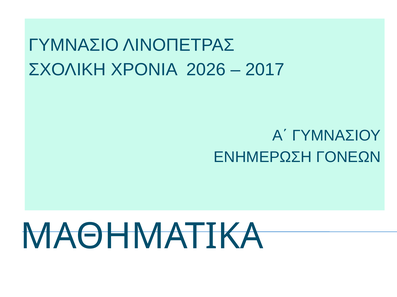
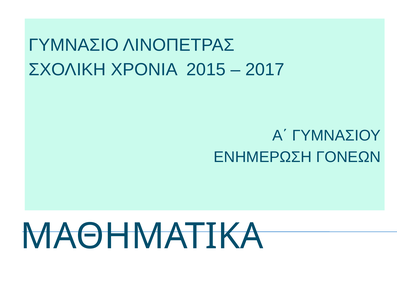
2026: 2026 -> 2015
